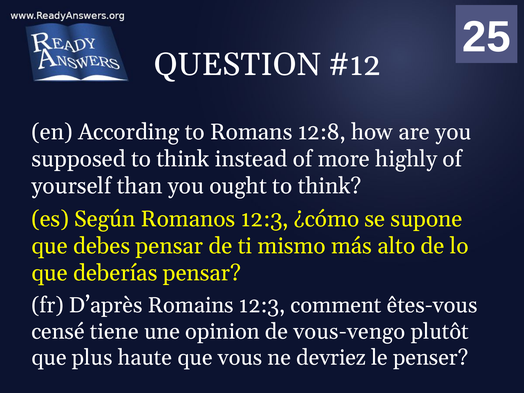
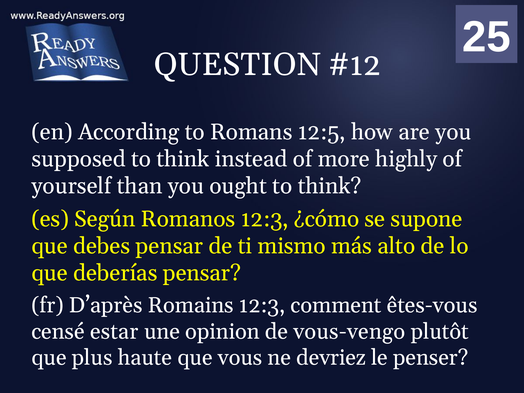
12:8: 12:8 -> 12:5
tiene: tiene -> estar
